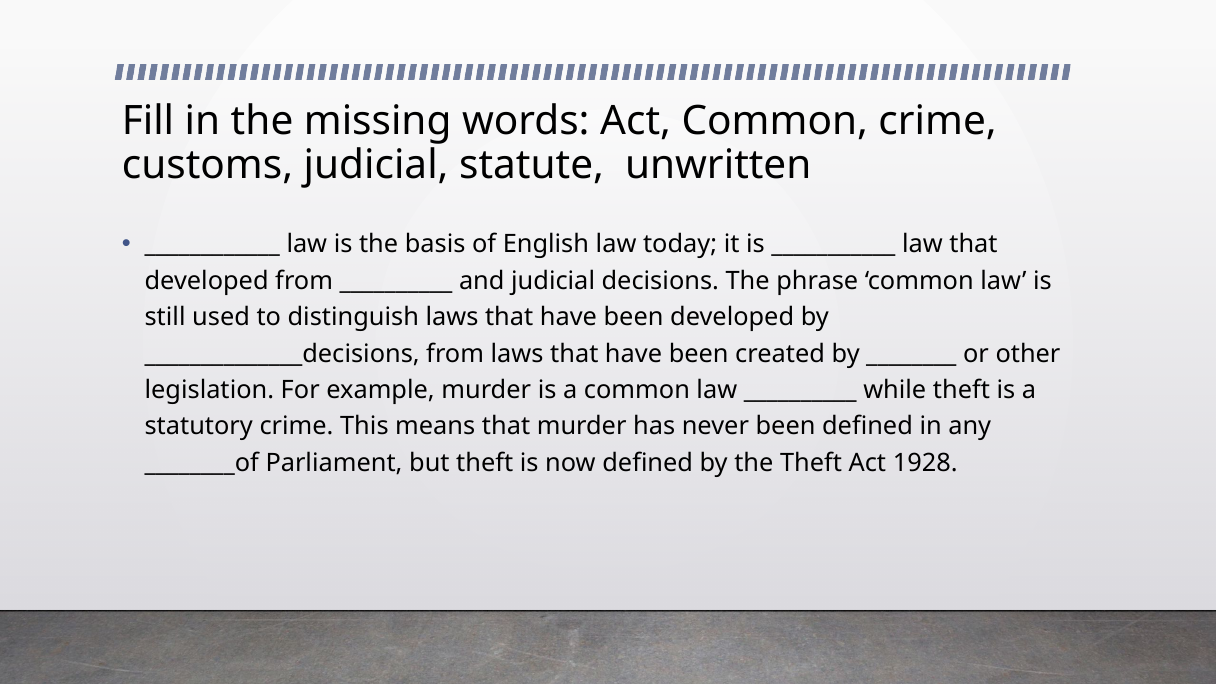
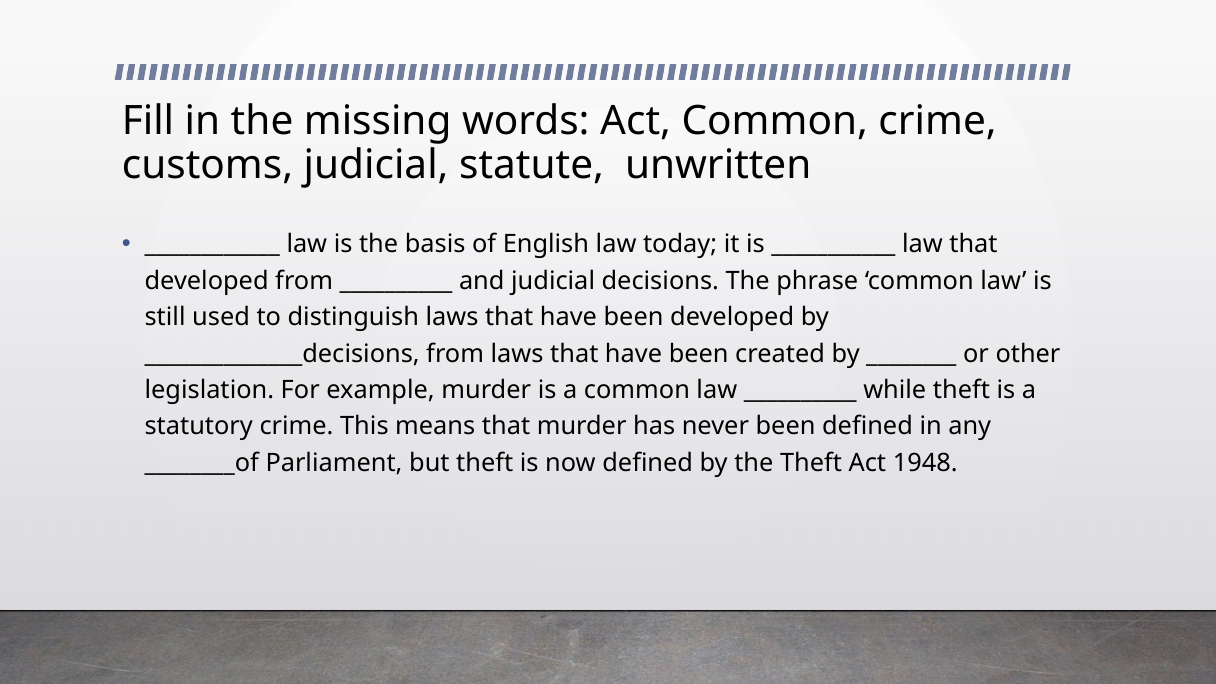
1928: 1928 -> 1948
